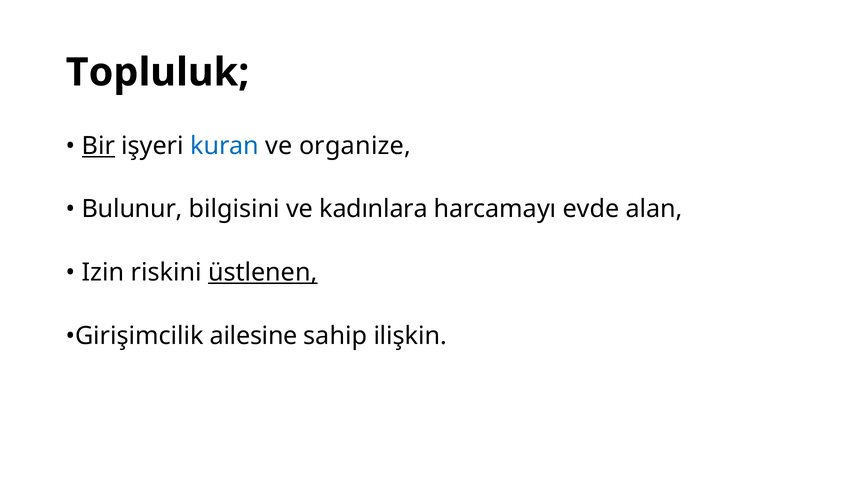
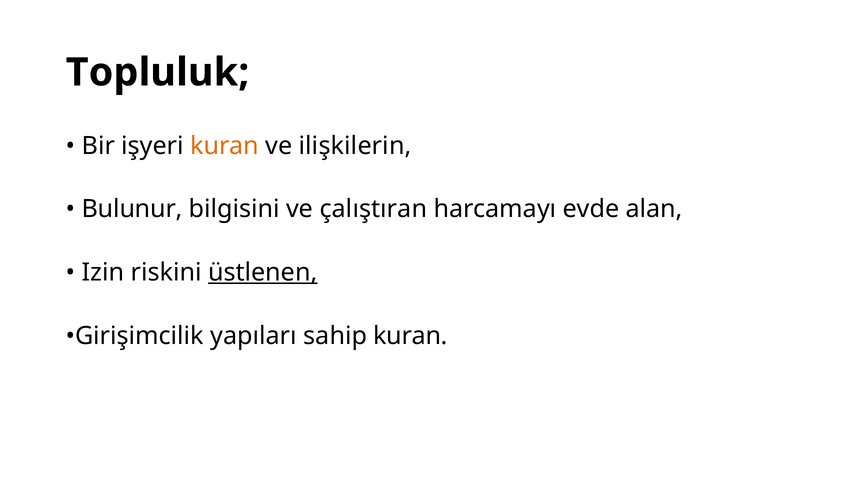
Bir underline: present -> none
kuran at (225, 146) colour: blue -> orange
organize: organize -> ilişkilerin
kadınlara: kadınlara -> çalıştıran
ailesine: ailesine -> yapıları
sahip ilişkin: ilişkin -> kuran
